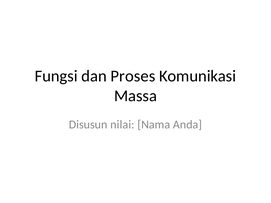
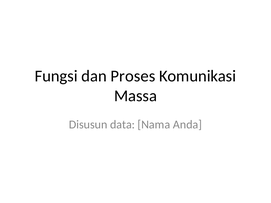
nilai: nilai -> data
